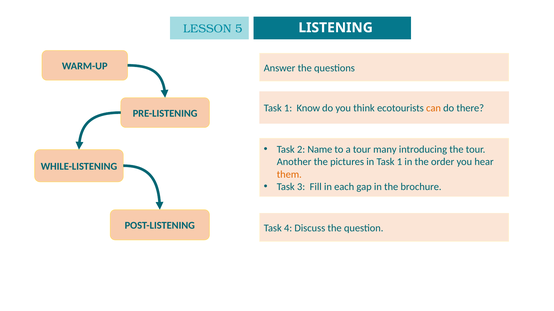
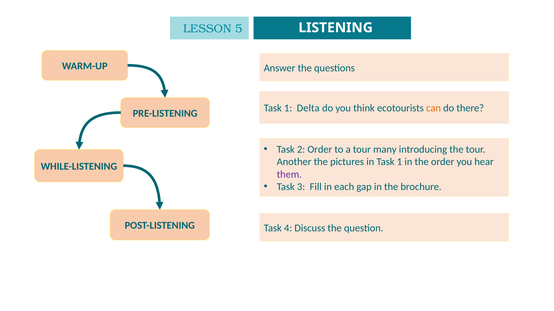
Know: Know -> Delta
2 Name: Name -> Order
them colour: orange -> purple
